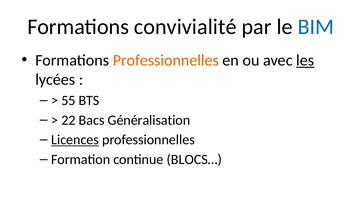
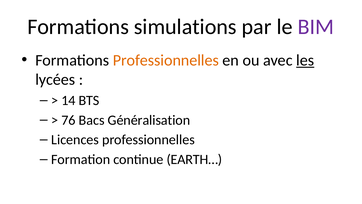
convivialité: convivialité -> simulations
BIM colour: blue -> purple
55: 55 -> 14
22: 22 -> 76
Licences underline: present -> none
BLOCS…: BLOCS… -> EARTH…
